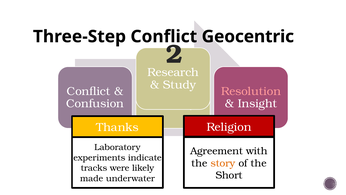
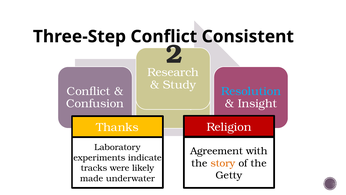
Geocentric: Geocentric -> Consistent
Resolution colour: pink -> light blue
Short: Short -> Getty
